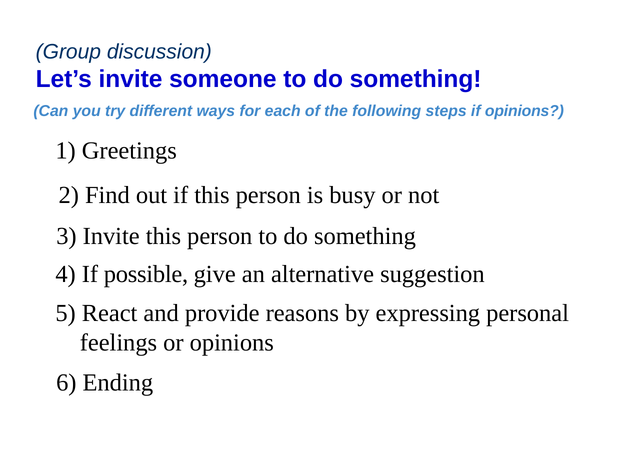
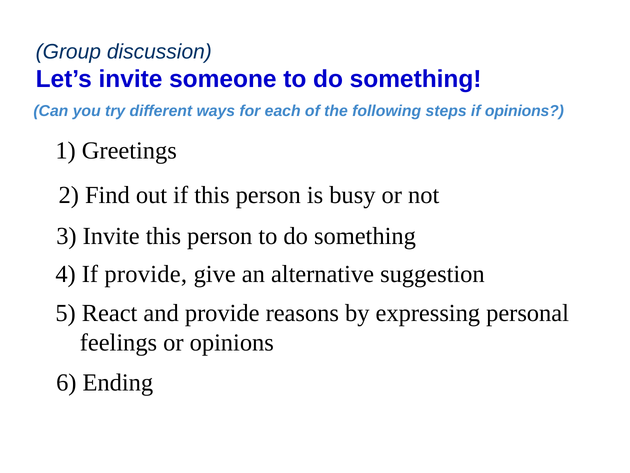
If possible: possible -> provide
